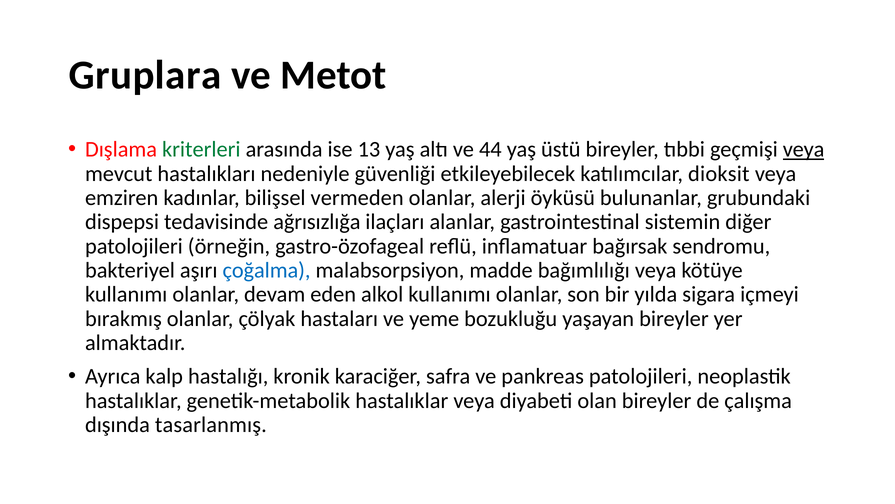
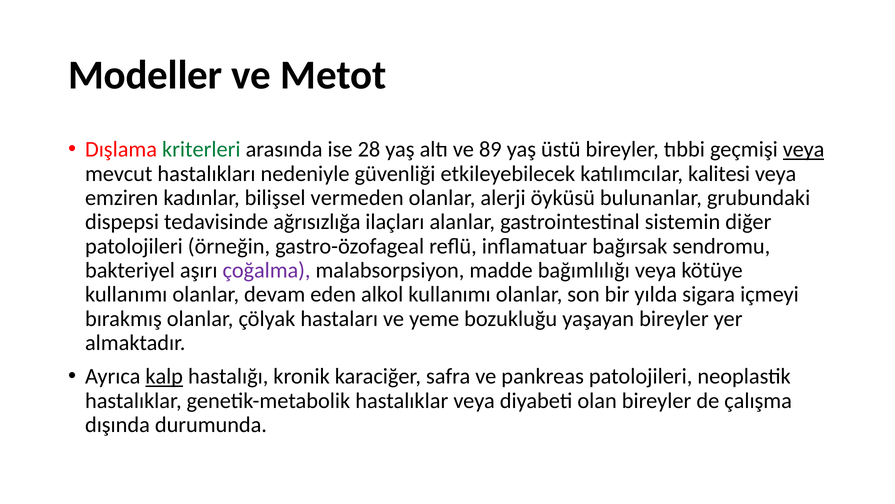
Gruplara: Gruplara -> Modeller
13: 13 -> 28
44: 44 -> 89
dioksit: dioksit -> kalitesi
çoğalma colour: blue -> purple
kalp underline: none -> present
tasarlanmış: tasarlanmış -> durumunda
